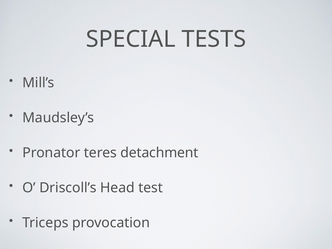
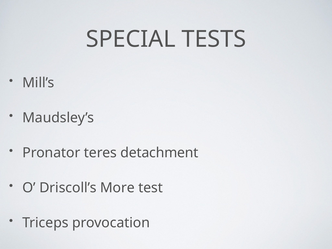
Head: Head -> More
